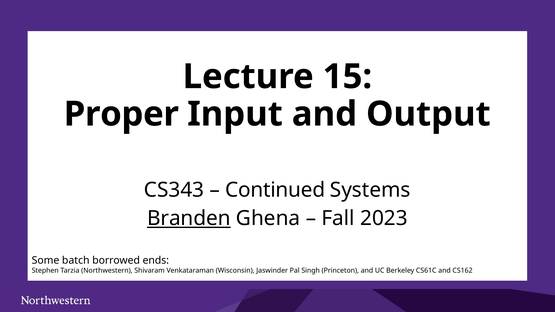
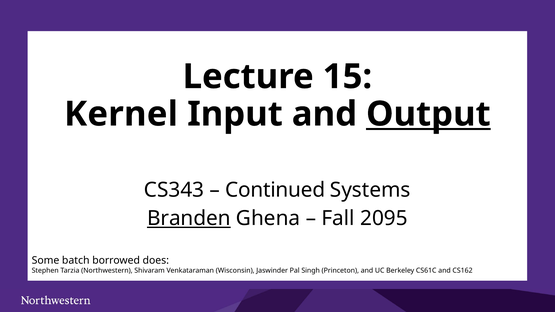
Proper: Proper -> Kernel
Output underline: none -> present
2023: 2023 -> 2095
ends: ends -> does
